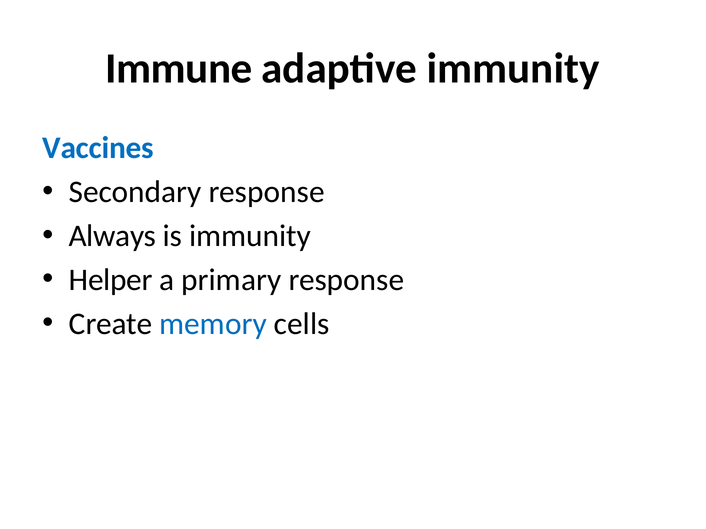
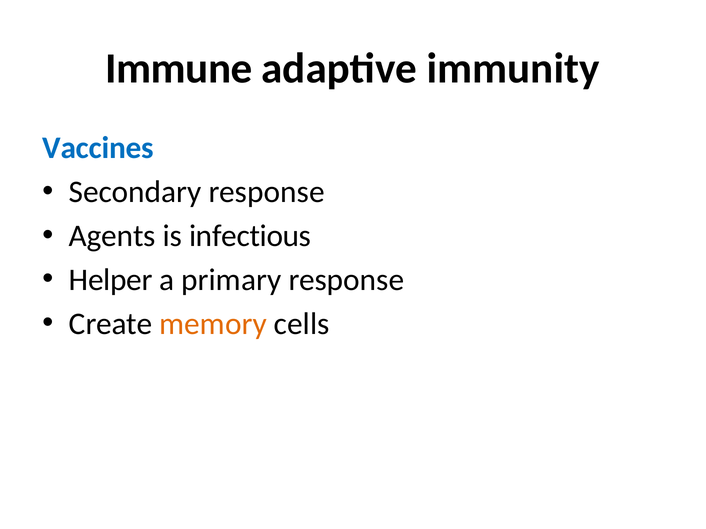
Always: Always -> Agents
is immunity: immunity -> infectious
memory colour: blue -> orange
